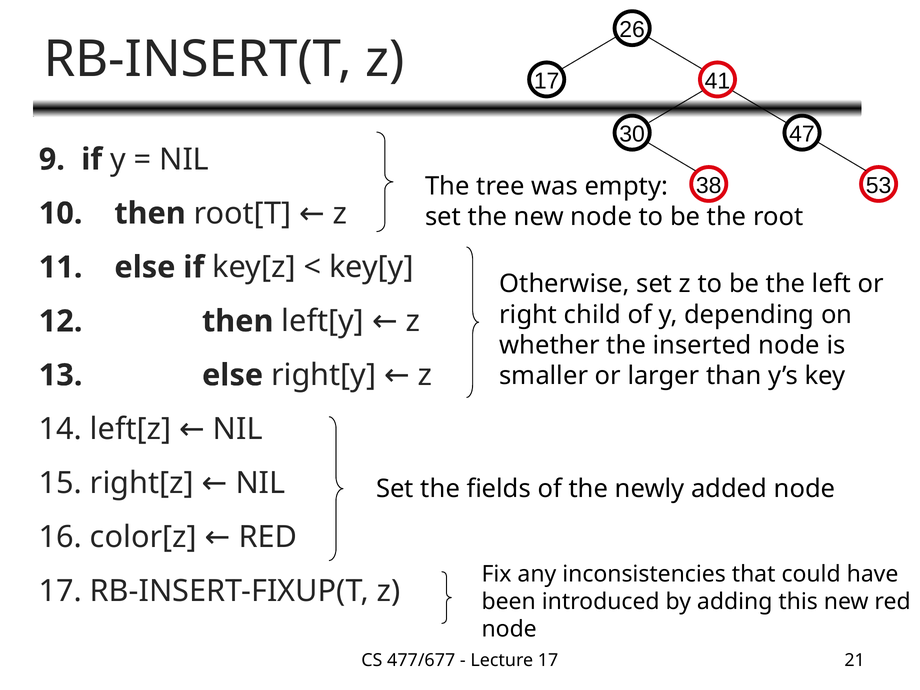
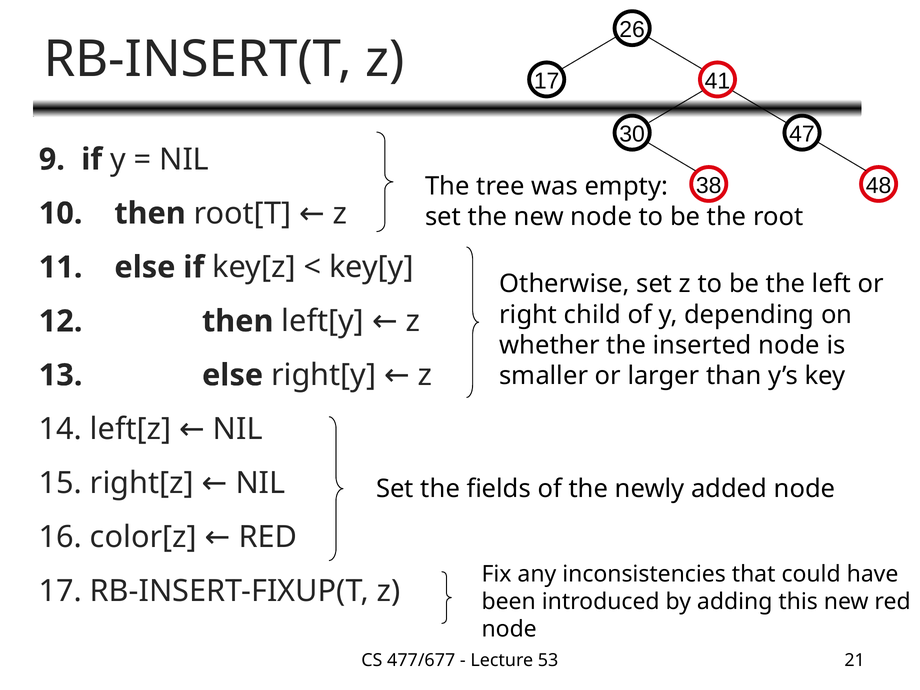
53: 53 -> 48
Lecture 17: 17 -> 53
